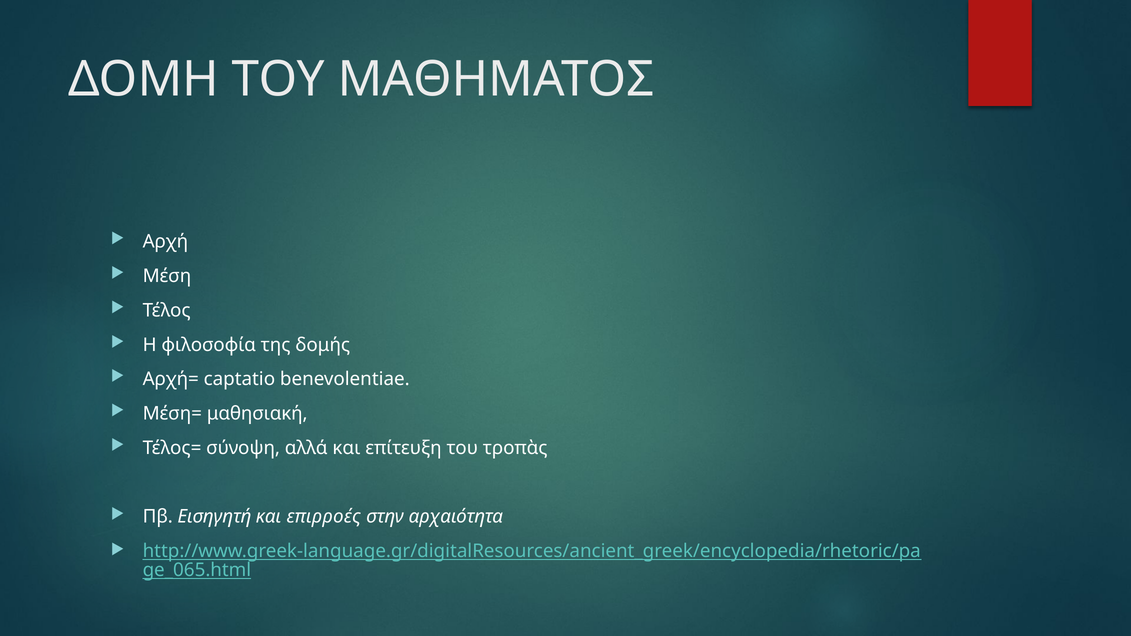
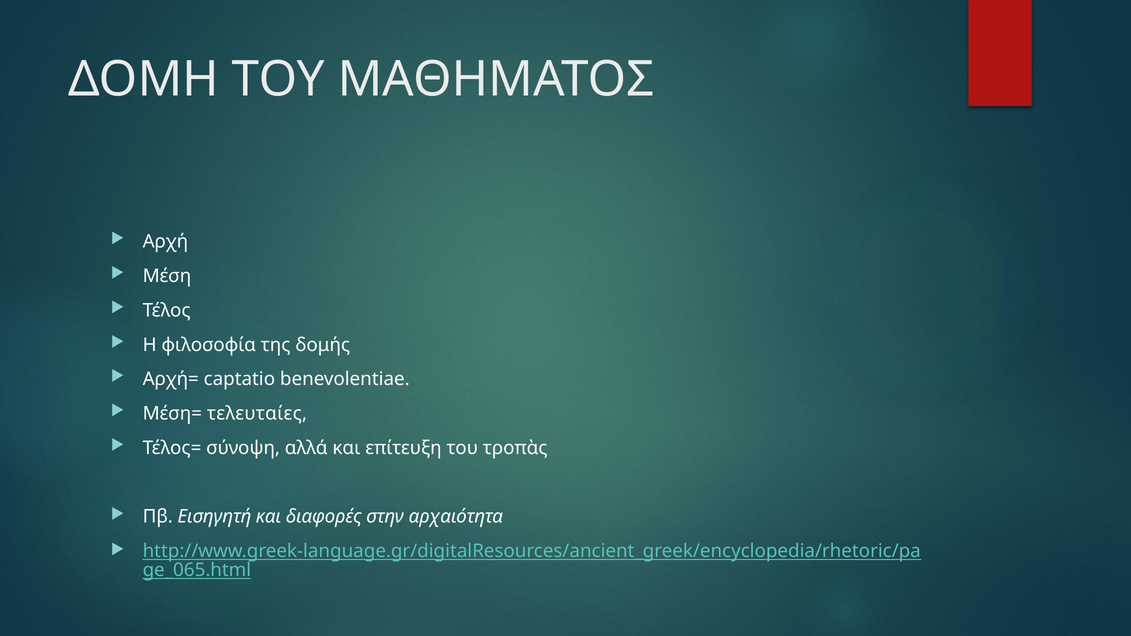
μαθησιακή: μαθησιακή -> τελευταίες
επιρροές: επιρροές -> διαφορές
